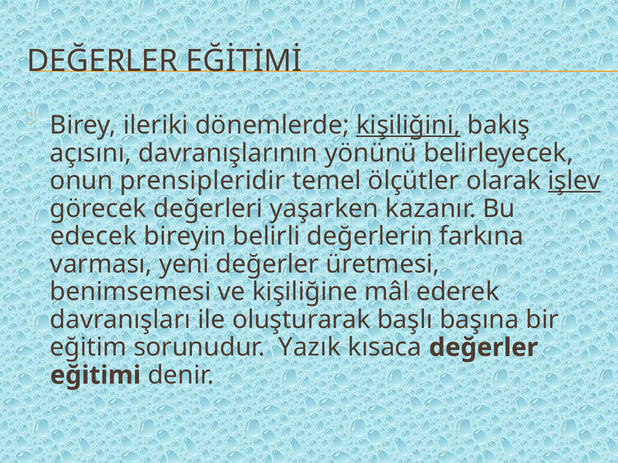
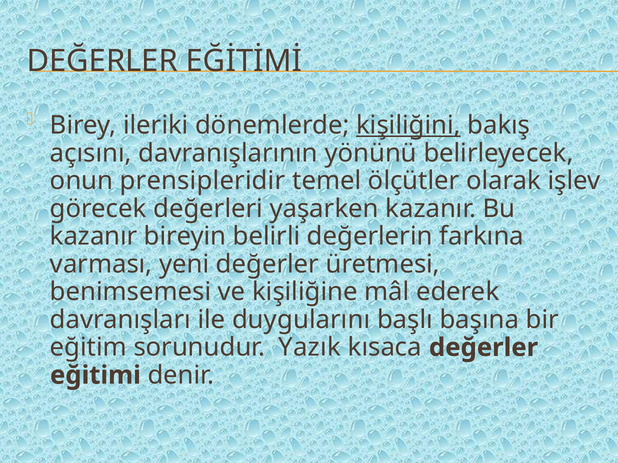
işlev underline: present -> none
edecek at (94, 237): edecek -> kazanır
oluşturarak: oluşturarak -> duygularını
